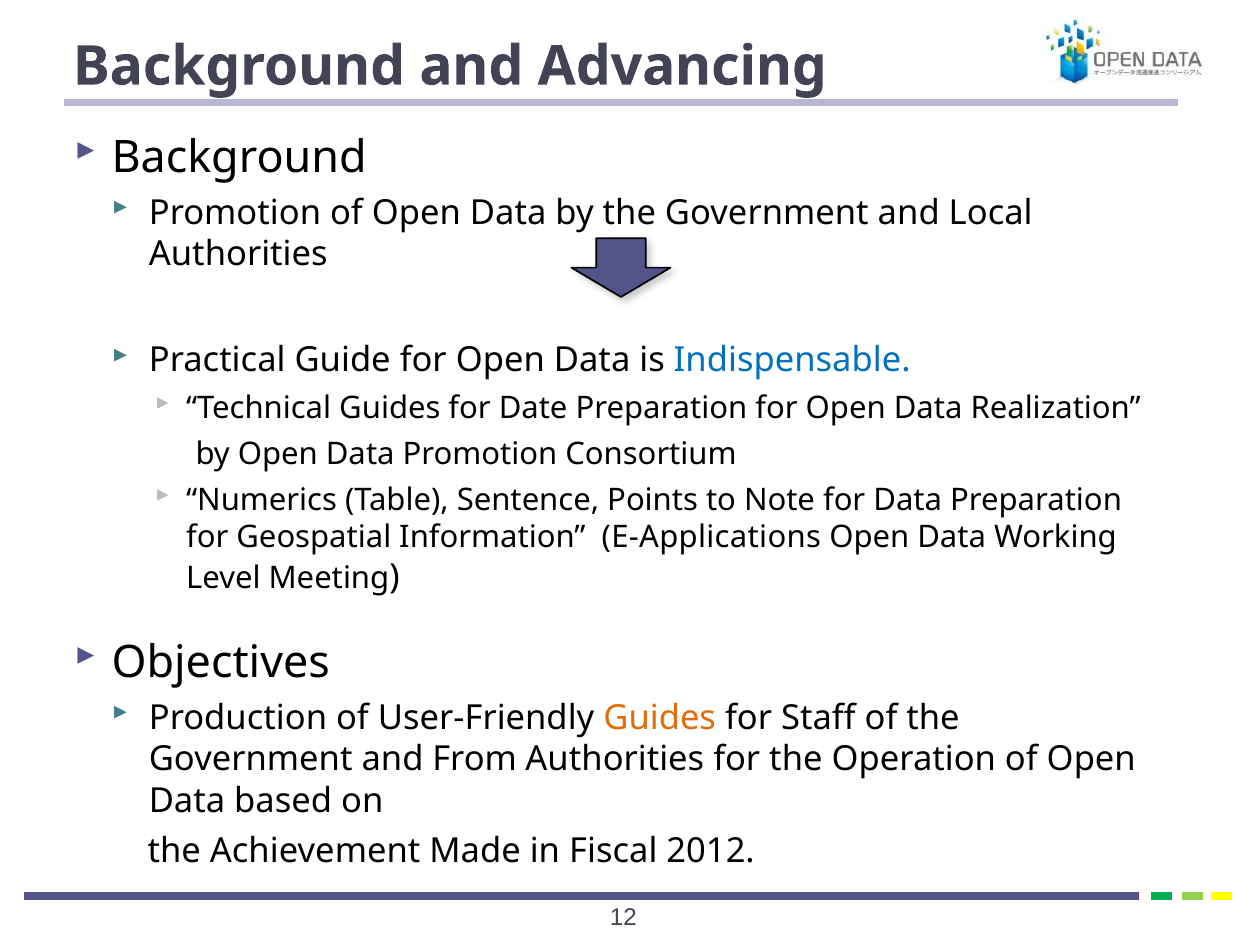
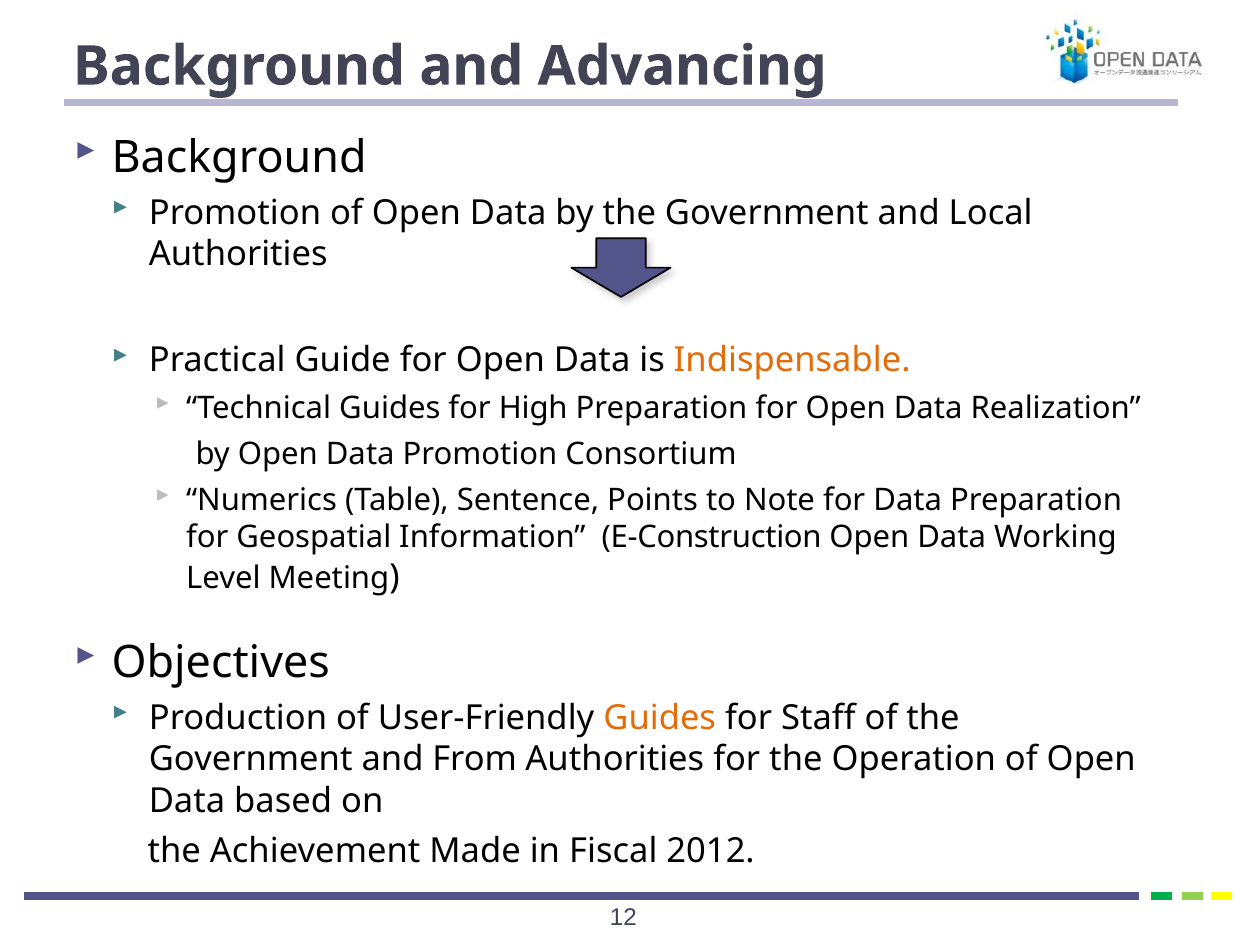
Indispensable colour: blue -> orange
Date: Date -> High
E-Applications: E-Applications -> E-Construction
